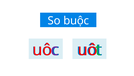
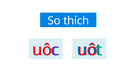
buộc: buộc -> thích
